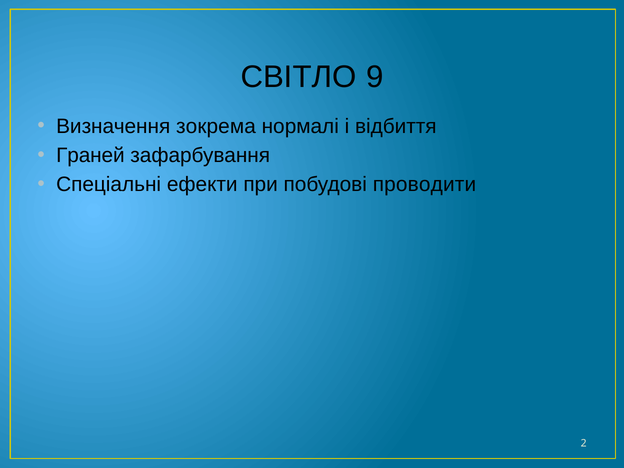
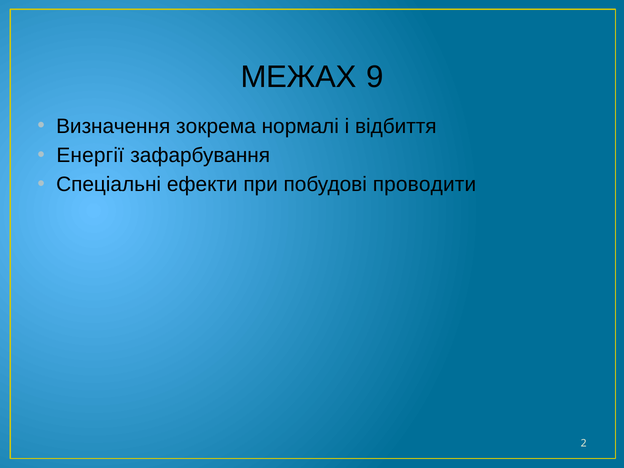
СВІТЛО: СВІТЛО -> МЕЖАХ
Граней: Граней -> Енергії
